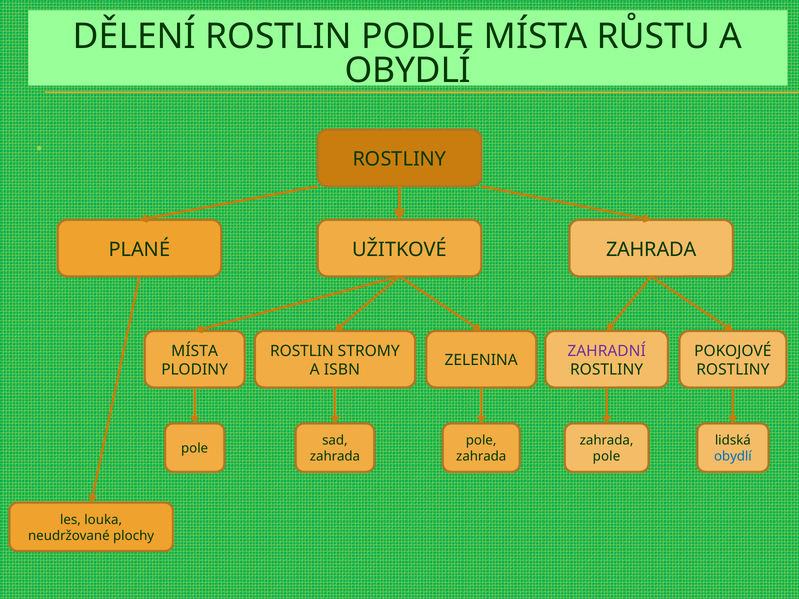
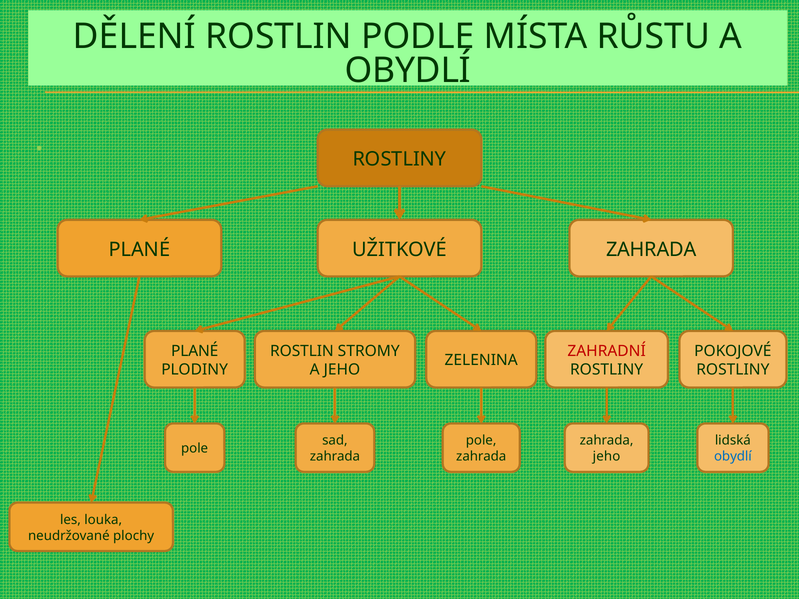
MÍSTA at (195, 351): MÍSTA -> PLANÉ
ZAHRADNÍ colour: purple -> red
A ISBN: ISBN -> JEHO
pole at (607, 457): pole -> jeho
